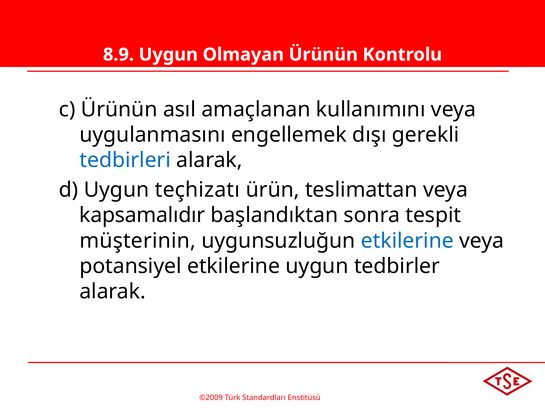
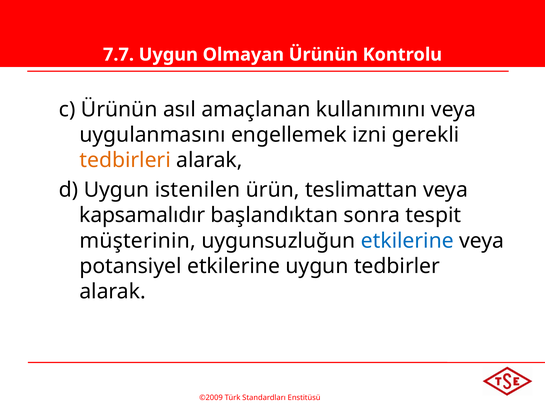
8.9: 8.9 -> 7.7
dışı: dışı -> izni
tedbirleri colour: blue -> orange
teçhizatı: teçhizatı -> istenilen
